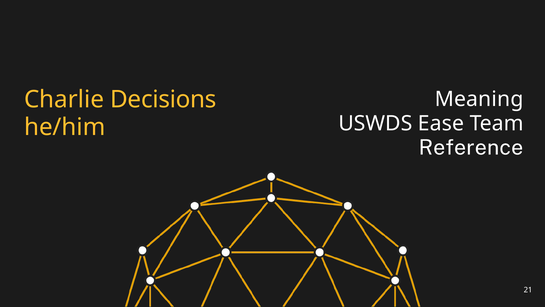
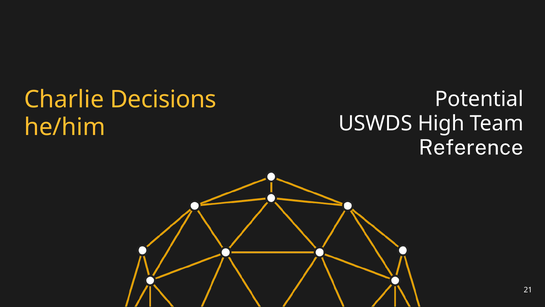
Meaning: Meaning -> Potential
Ease: Ease -> High
